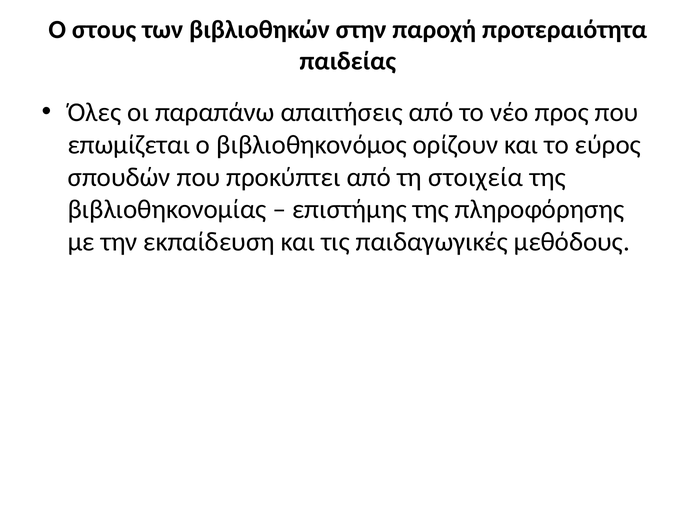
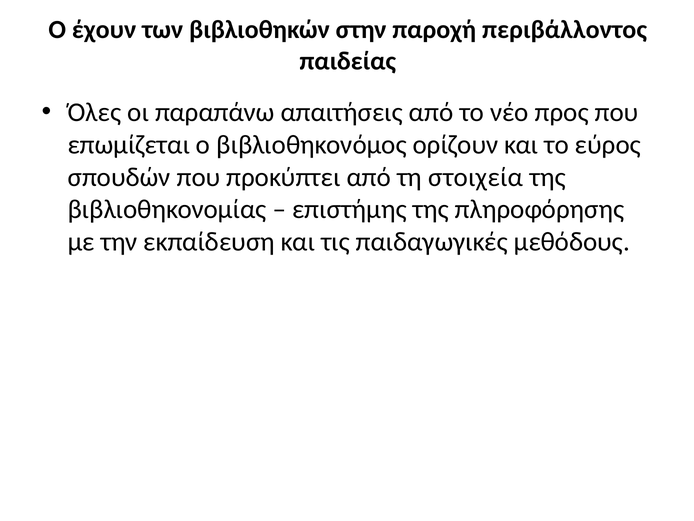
στους: στους -> έχουν
προτεραιότητα: προτεραιότητα -> περιβάλλοντος
